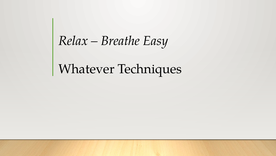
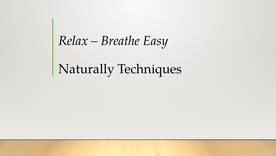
Whatever: Whatever -> Naturally
